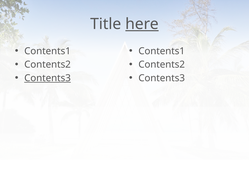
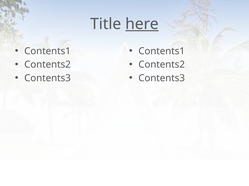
Contents3 at (48, 78) underline: present -> none
